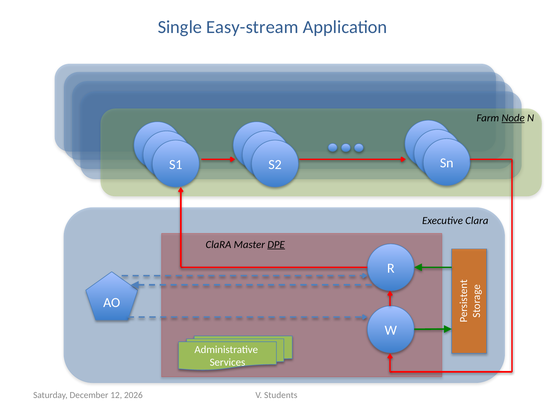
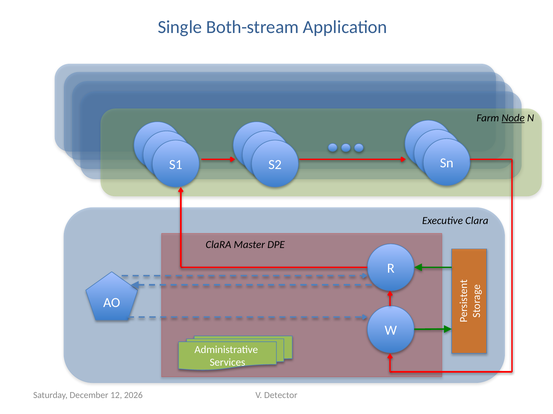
Easy-stream: Easy-stream -> Both-stream
DPE underline: present -> none
Students: Students -> Detector
